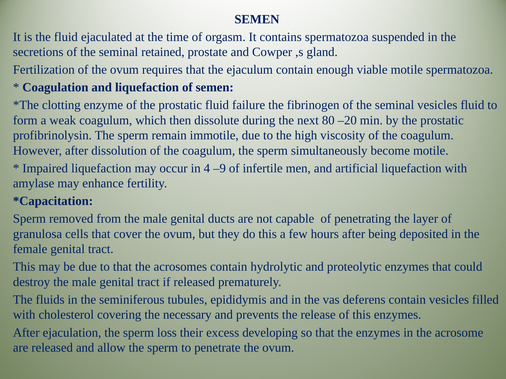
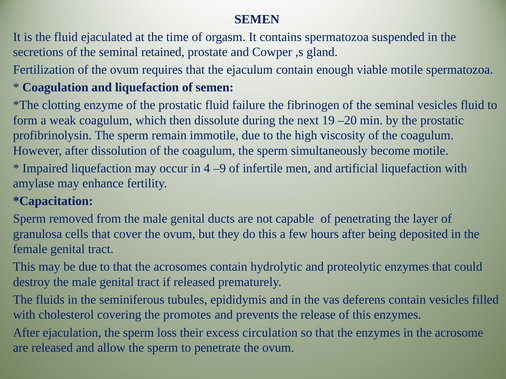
80: 80 -> 19
necessary: necessary -> promotes
developing: developing -> circulation
